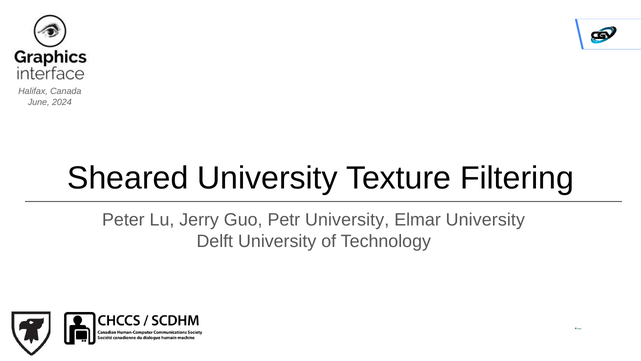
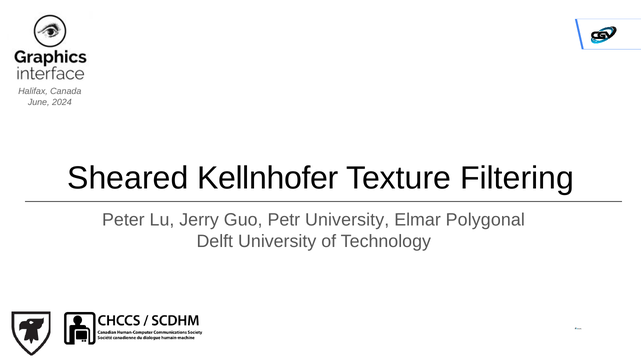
Sheared University: University -> Kellnhofer
Elmar University: University -> Polygonal
